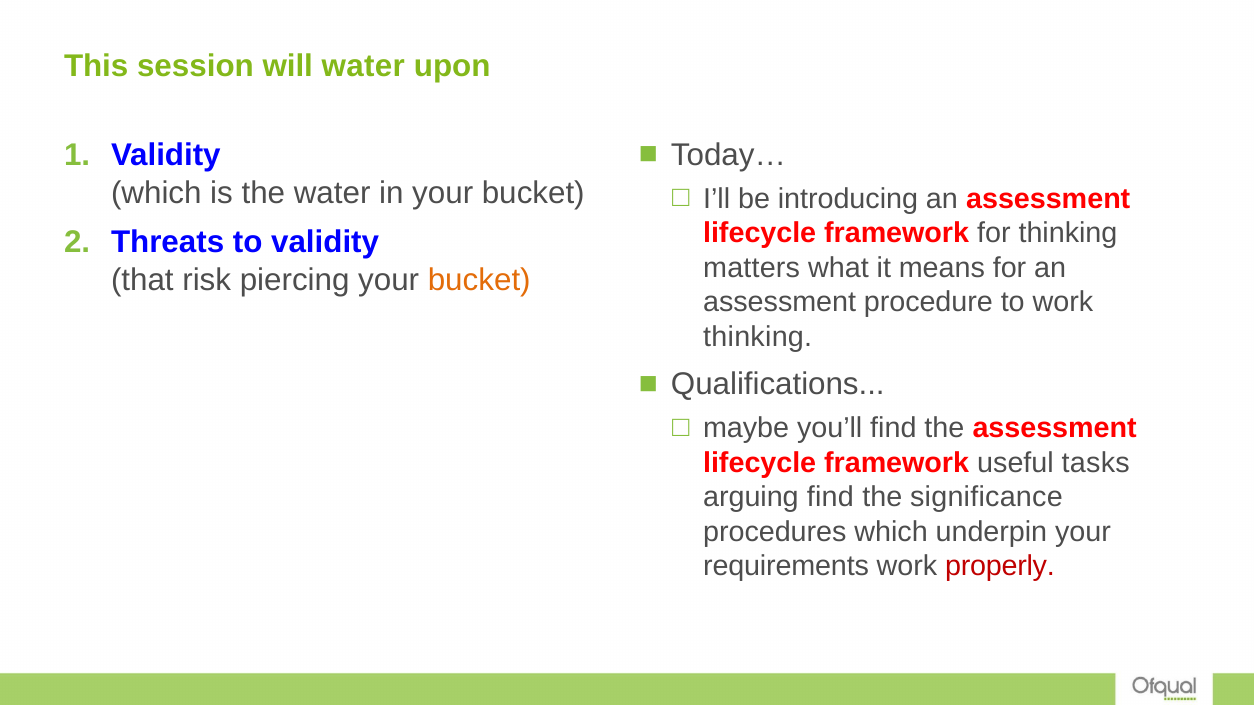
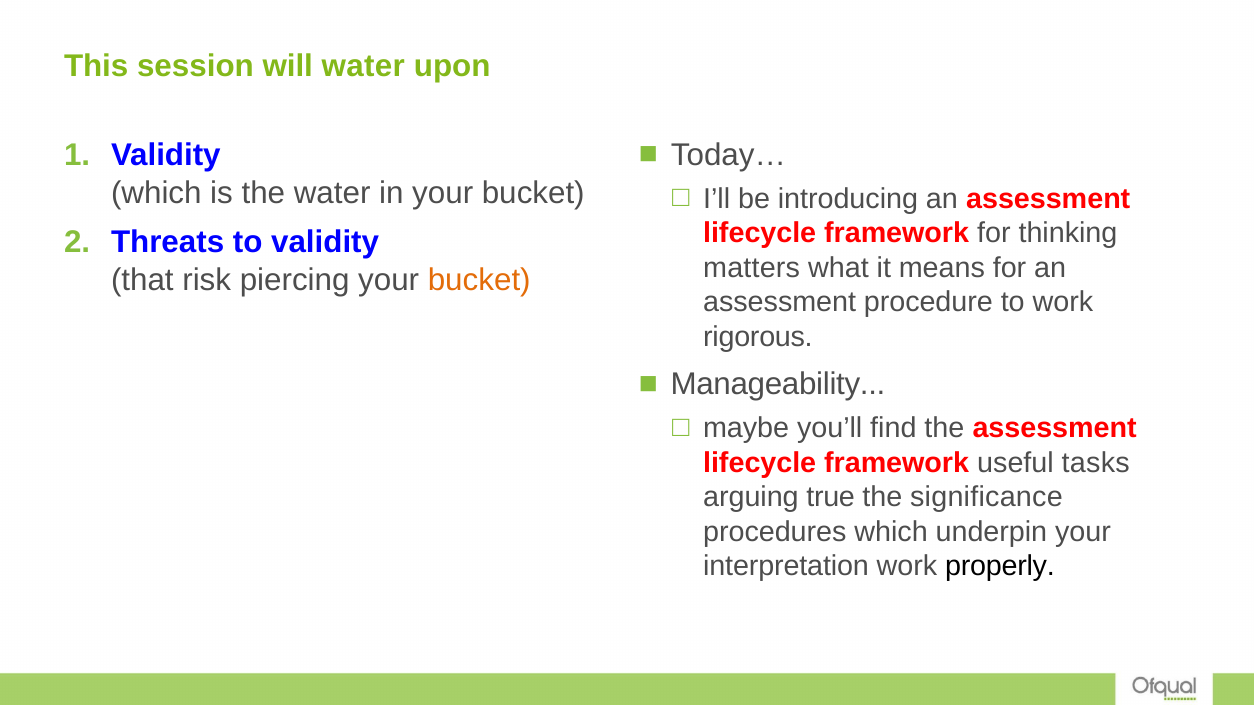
thinking at (758, 337): thinking -> rigorous
Qualifications: Qualifications -> Manageability
arguing find: find -> true
requirements: requirements -> interpretation
properly colour: red -> black
